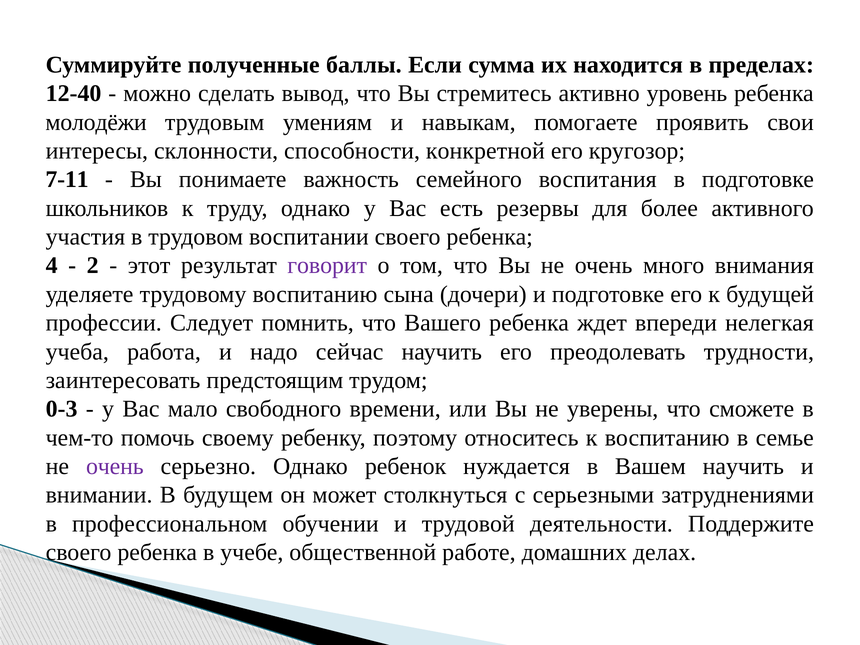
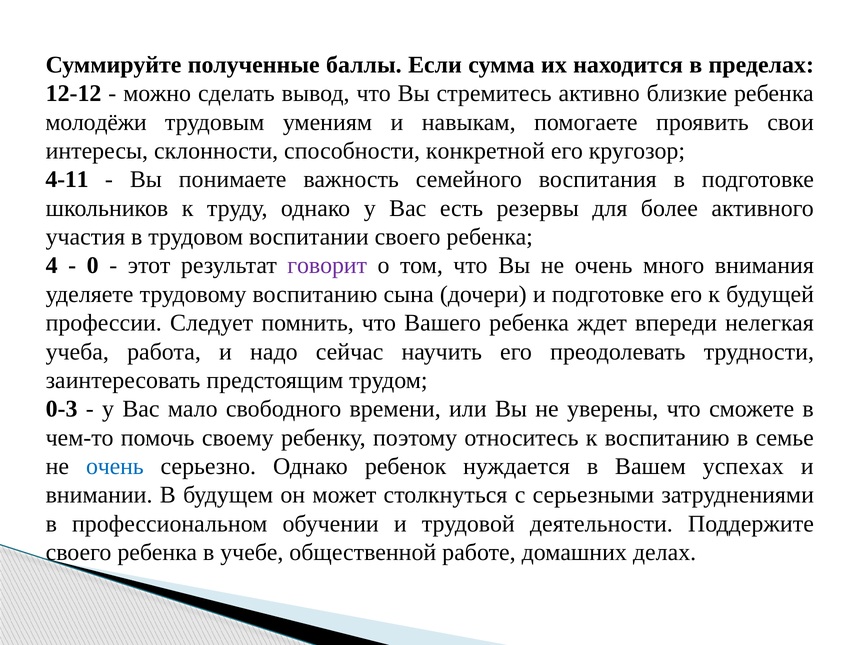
12-40: 12-40 -> 12-12
уровень: уровень -> близкие
7-11: 7-11 -> 4-11
2: 2 -> 0
очень at (115, 466) colour: purple -> blue
Вашем научить: научить -> успехах
